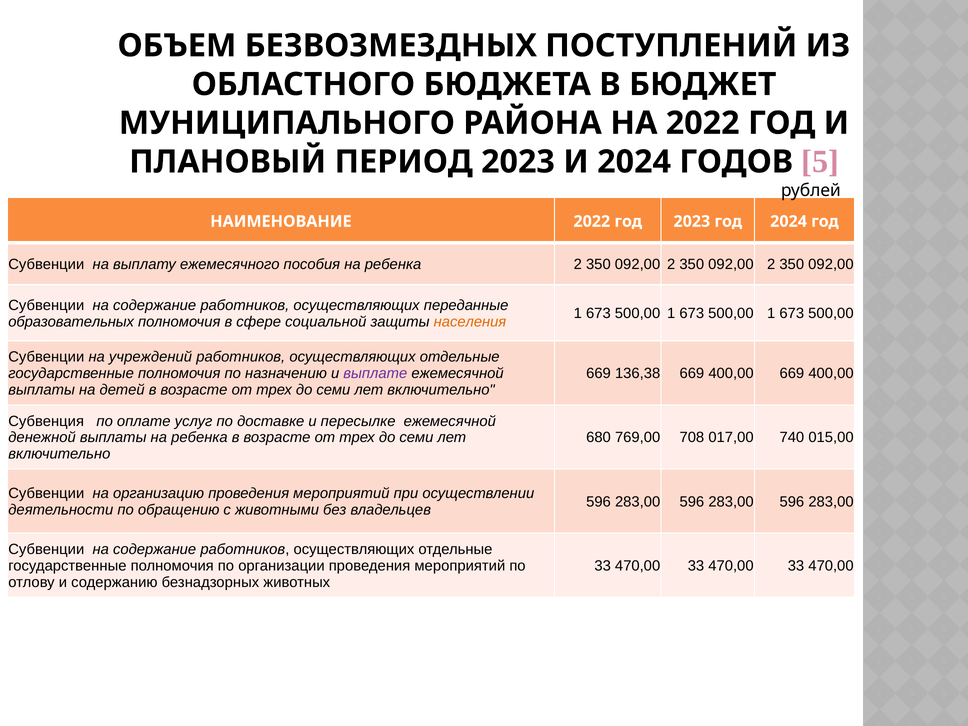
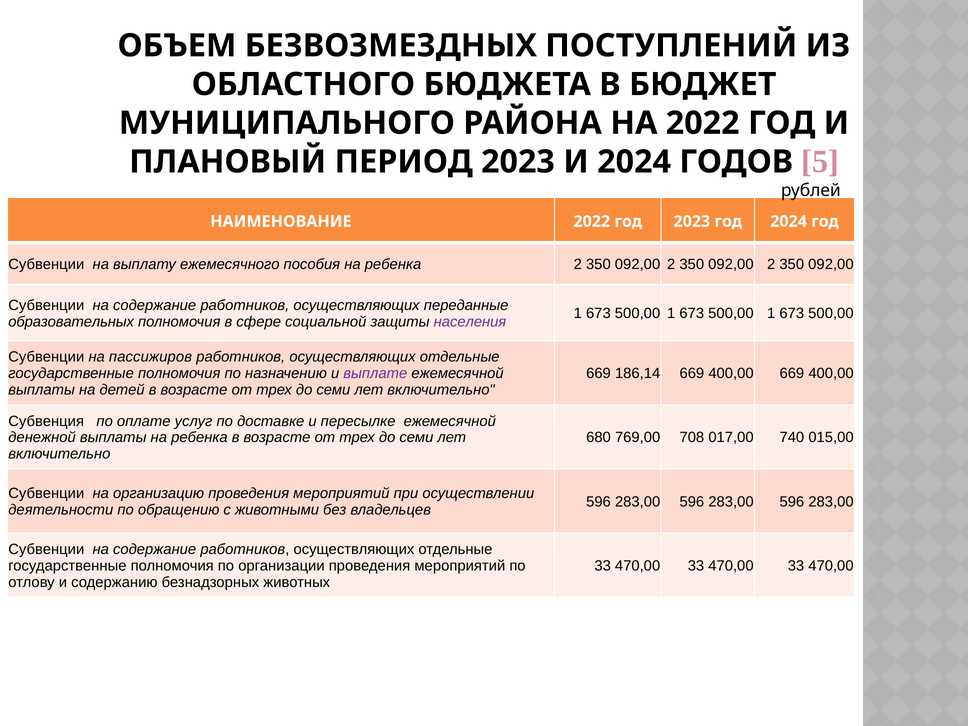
населения colour: orange -> purple
учреждений: учреждений -> пассижиров
136,38: 136,38 -> 186,14
